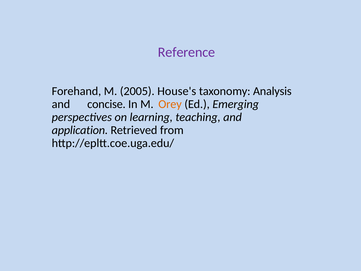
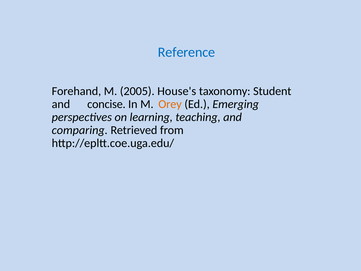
Reference colour: purple -> blue
Analysis: Analysis -> Student
application: application -> comparing
